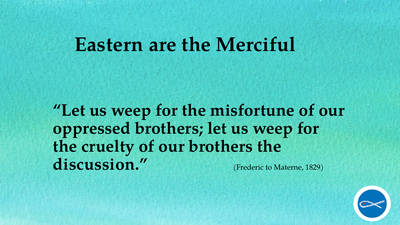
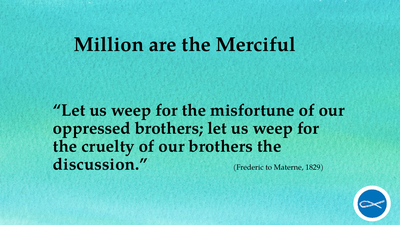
Eastern: Eastern -> Million
